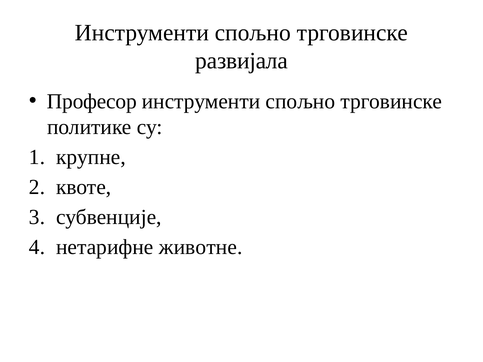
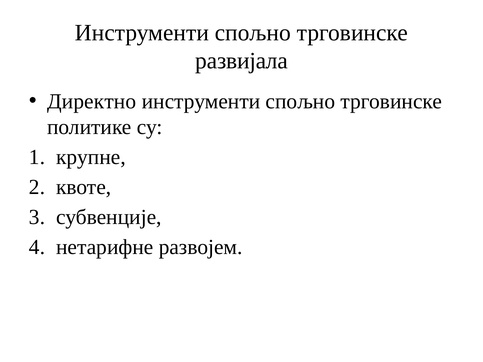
Професор: Професор -> Директно
животне: животне -> развојем
